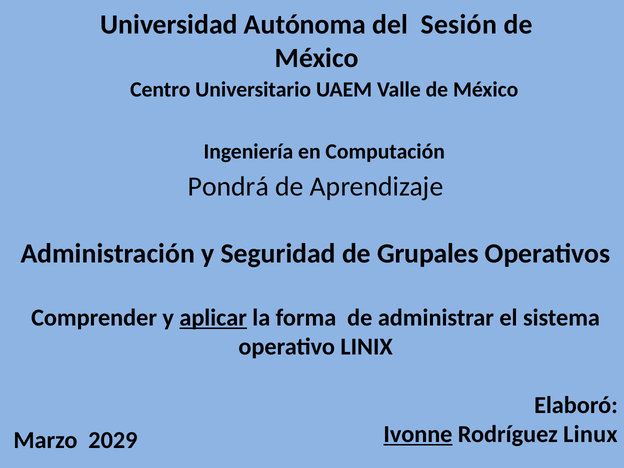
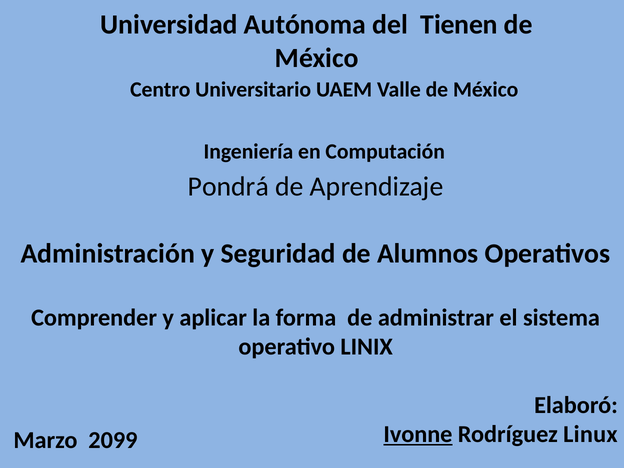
Sesión: Sesión -> Tienen
Grupales: Grupales -> Alumnos
aplicar underline: present -> none
2029: 2029 -> 2099
